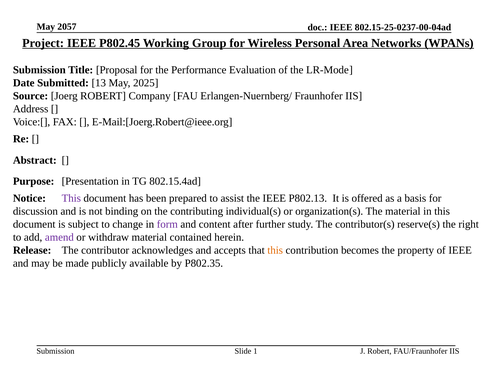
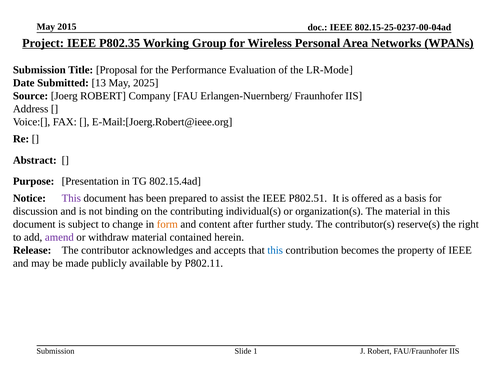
2057: 2057 -> 2015
P802.45: P802.45 -> P802.35
P802.13: P802.13 -> P802.51
form colour: purple -> orange
this at (275, 250) colour: orange -> blue
P802.35: P802.35 -> P802.11
